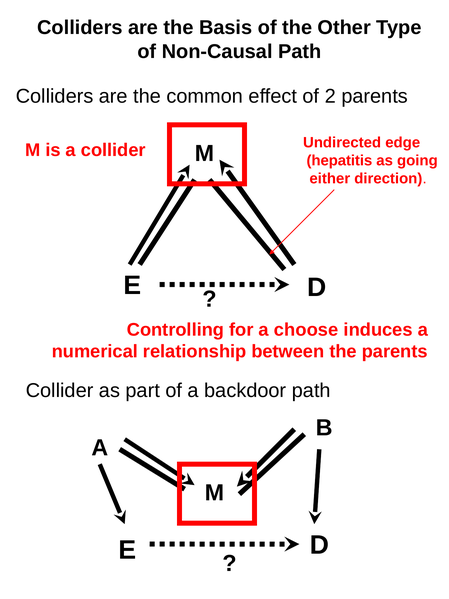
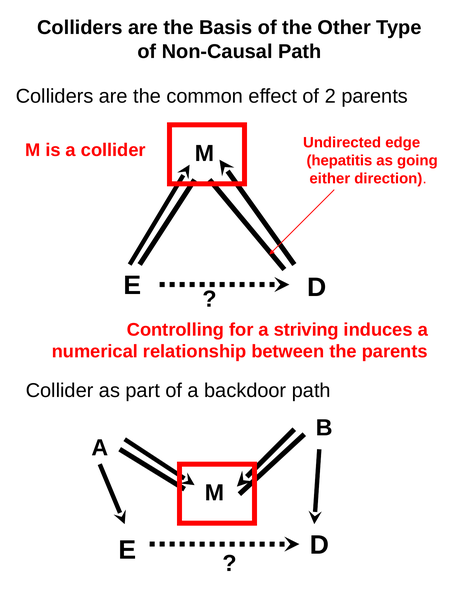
choose: choose -> striving
